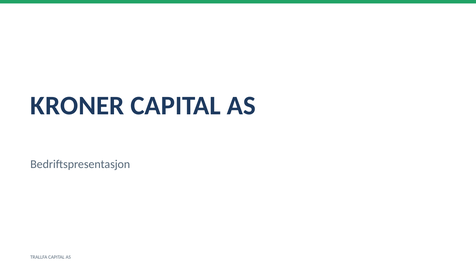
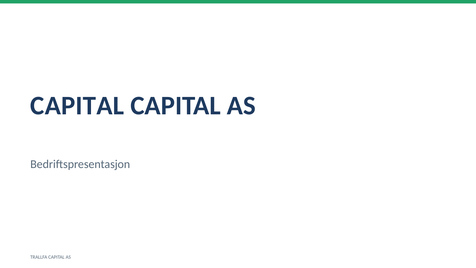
KRONER at (77, 106): KRONER -> CAPITAL
